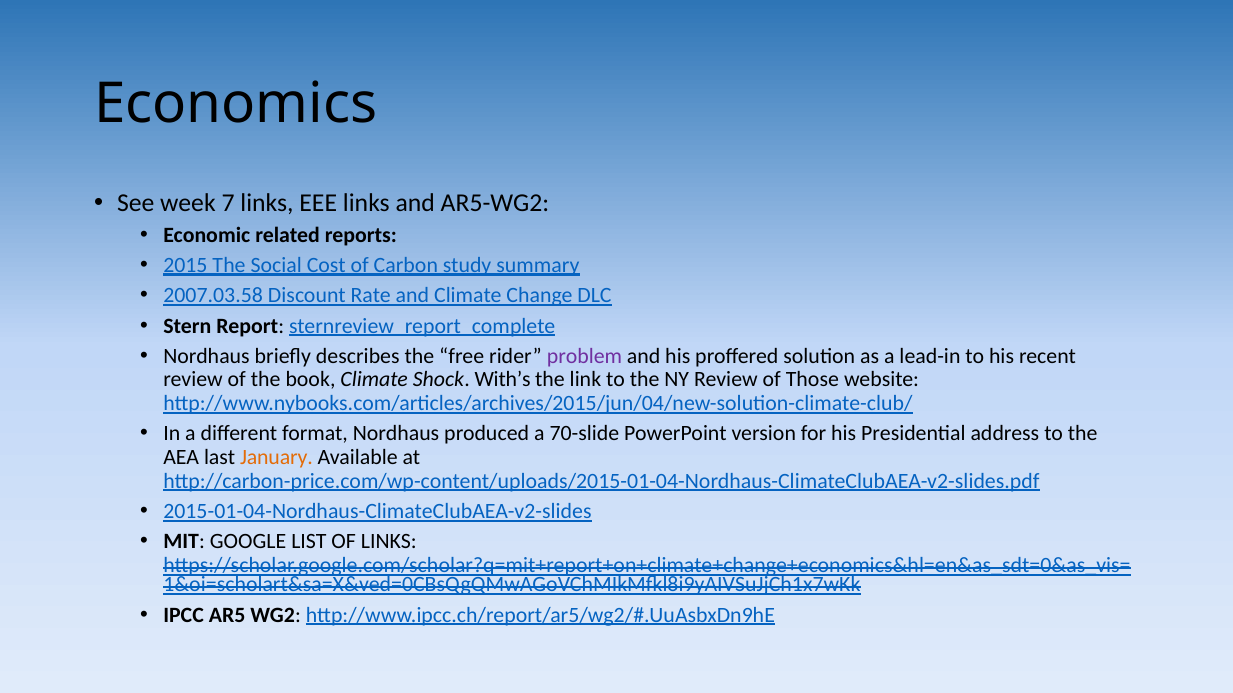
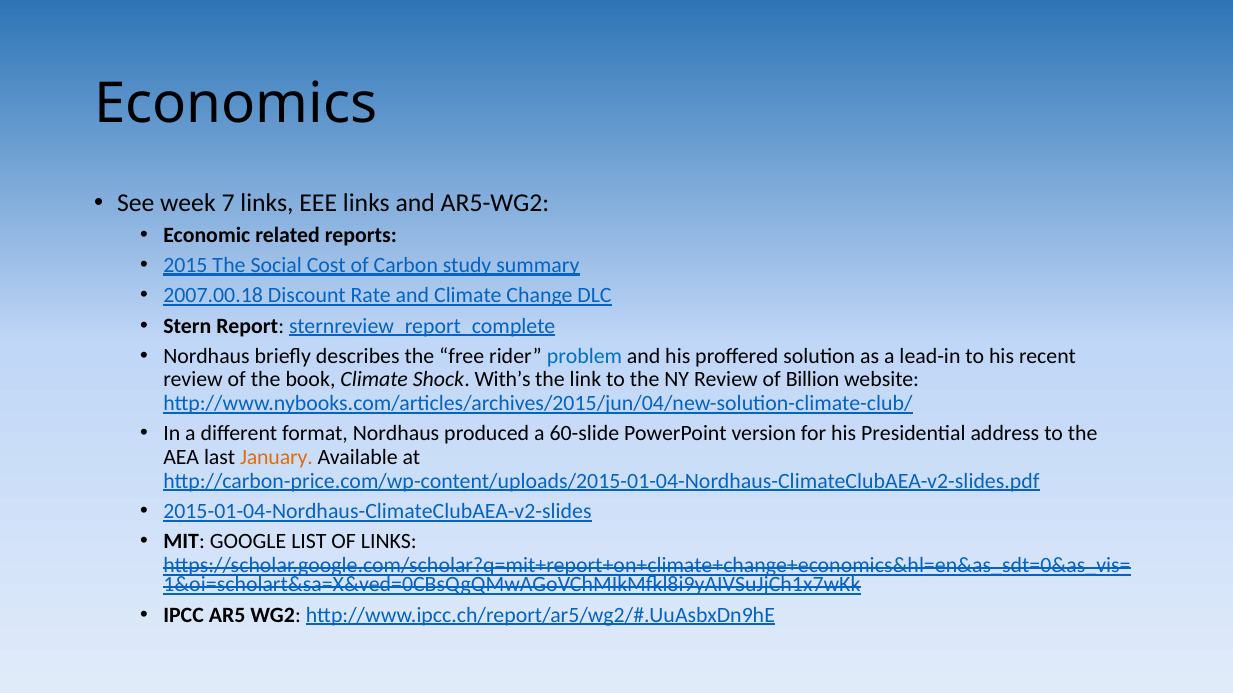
2007.03.58: 2007.03.58 -> 2007.00.18
problem colour: purple -> blue
Those: Those -> Billion
70-slide: 70-slide -> 60-slide
